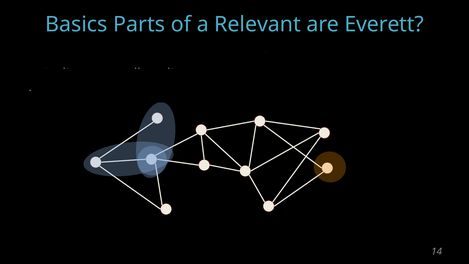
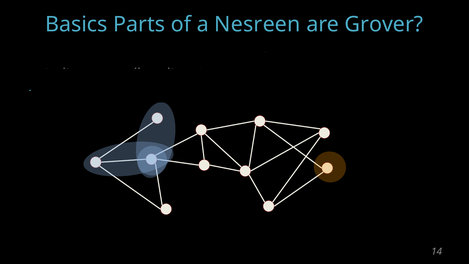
Relevant: Relevant -> Nesreen
Everett: Everett -> Grover
